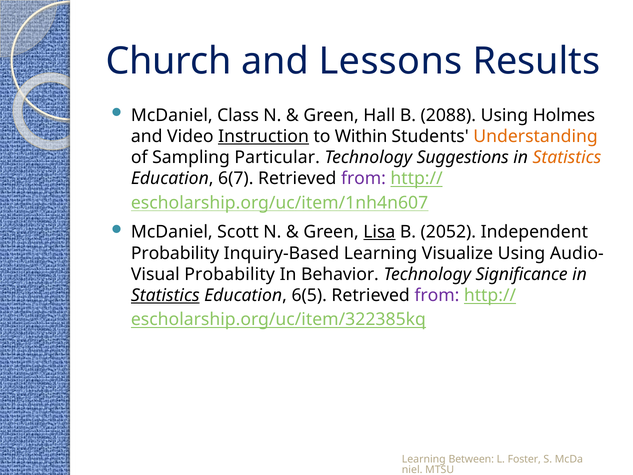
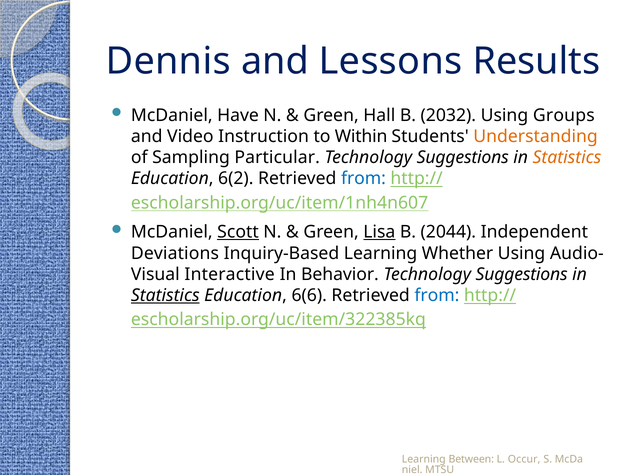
Church: Church -> Dennis
Class: Class -> Have
2088: 2088 -> 2032
Holmes: Holmes -> Groups
Instruction underline: present -> none
6(7: 6(7 -> 6(2
from at (363, 179) colour: purple -> blue
Scott underline: none -> present
2052: 2052 -> 2044
Probability at (175, 253): Probability -> Deviations
Visualize: Visualize -> Whether
Probability at (230, 274): Probability -> Interactive
Significance at (522, 274): Significance -> Suggestions
6(5: 6(5 -> 6(6
from at (437, 295) colour: purple -> blue
Foster: Foster -> Occur
